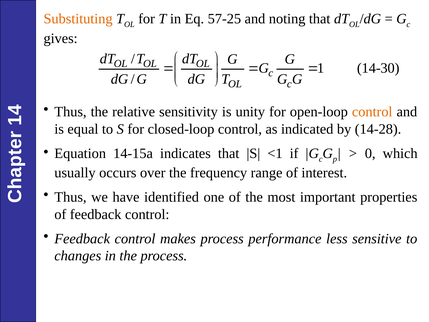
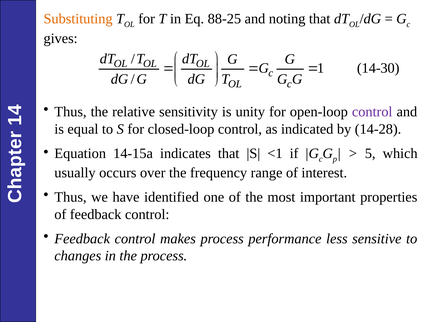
57-25: 57-25 -> 88-25
control at (372, 112) colour: orange -> purple
0: 0 -> 5
